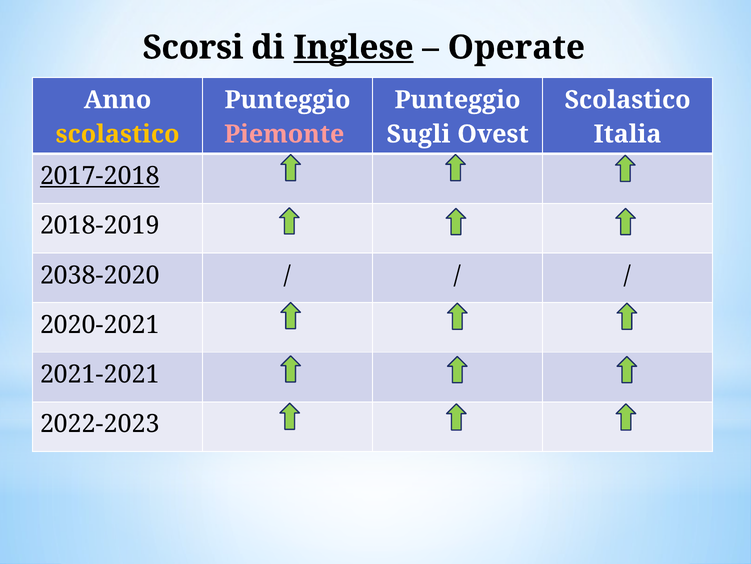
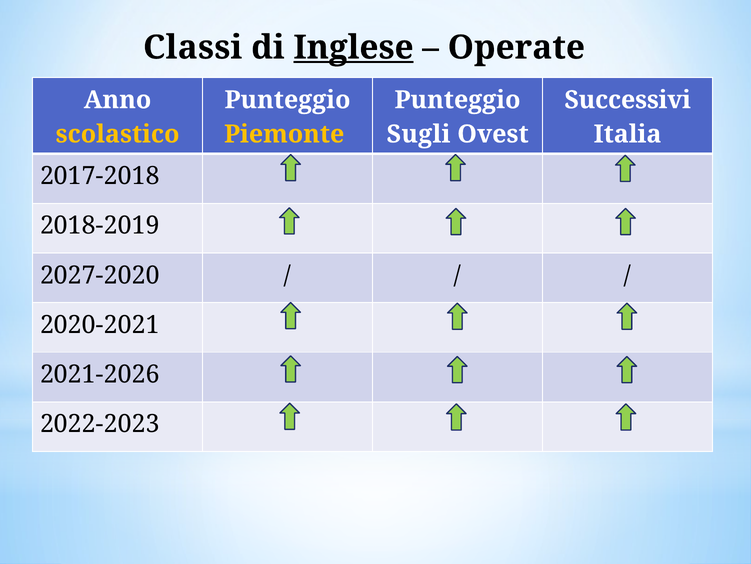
Scorsi: Scorsi -> Classi
Scolastico at (628, 100): Scolastico -> Successivi
Piemonte colour: pink -> yellow
2017-2018 underline: present -> none
2038-2020: 2038-2020 -> 2027-2020
2021-2021: 2021-2021 -> 2021-2026
